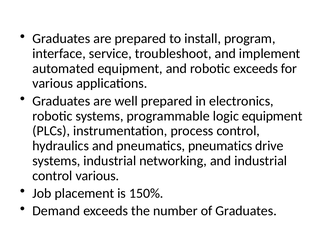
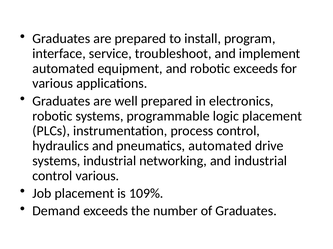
logic equipment: equipment -> placement
pneumatics pneumatics: pneumatics -> automated
150%: 150% -> 109%
